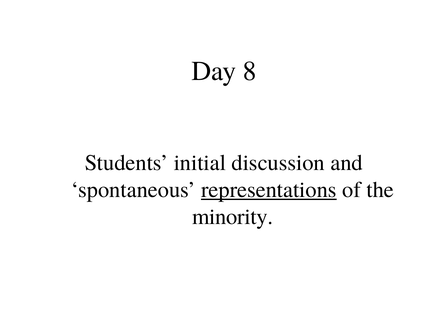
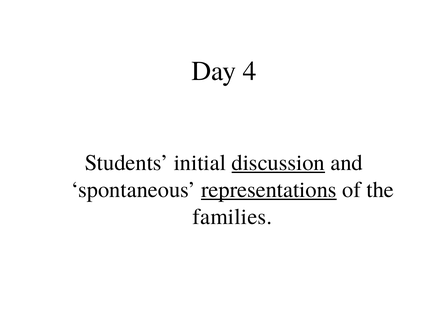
8: 8 -> 4
discussion underline: none -> present
minority: minority -> families
